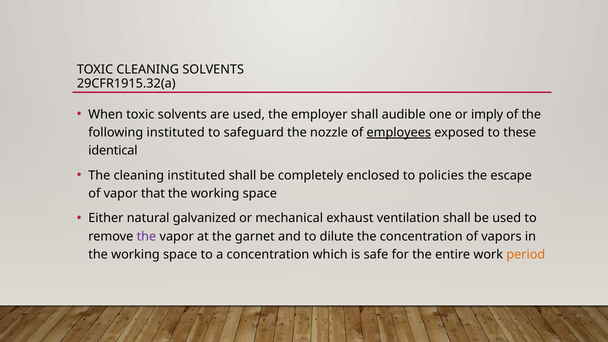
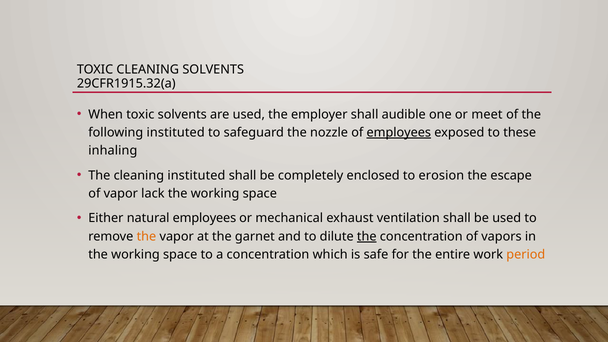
imply: imply -> meet
identical: identical -> inhaling
policies: policies -> erosion
that: that -> lack
natural galvanized: galvanized -> employees
the at (146, 236) colour: purple -> orange
the at (367, 236) underline: none -> present
